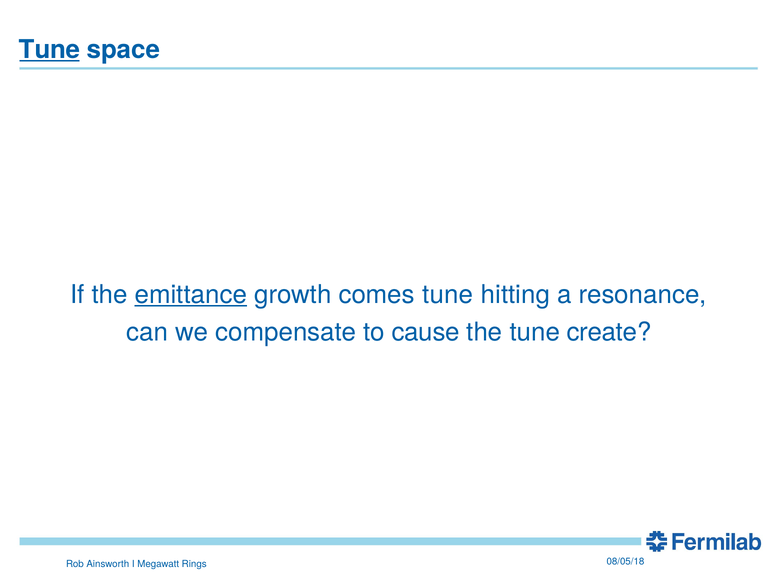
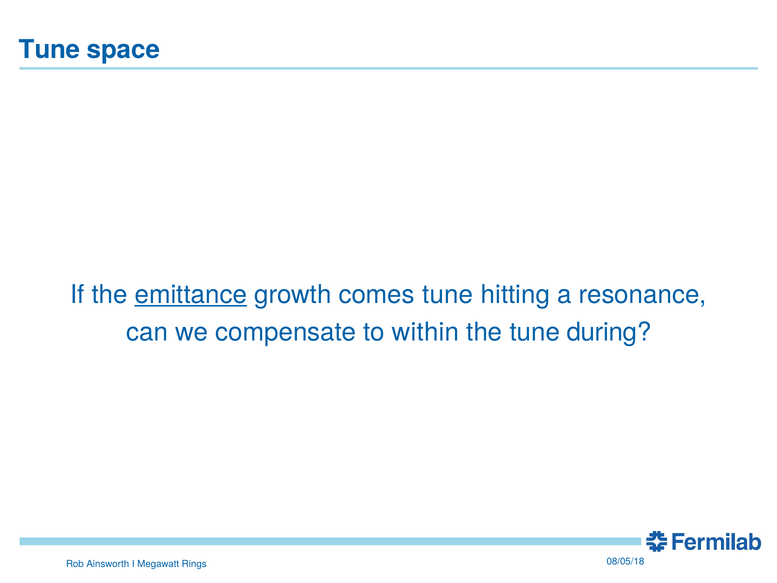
Tune at (50, 49) underline: present -> none
cause: cause -> within
create: create -> during
